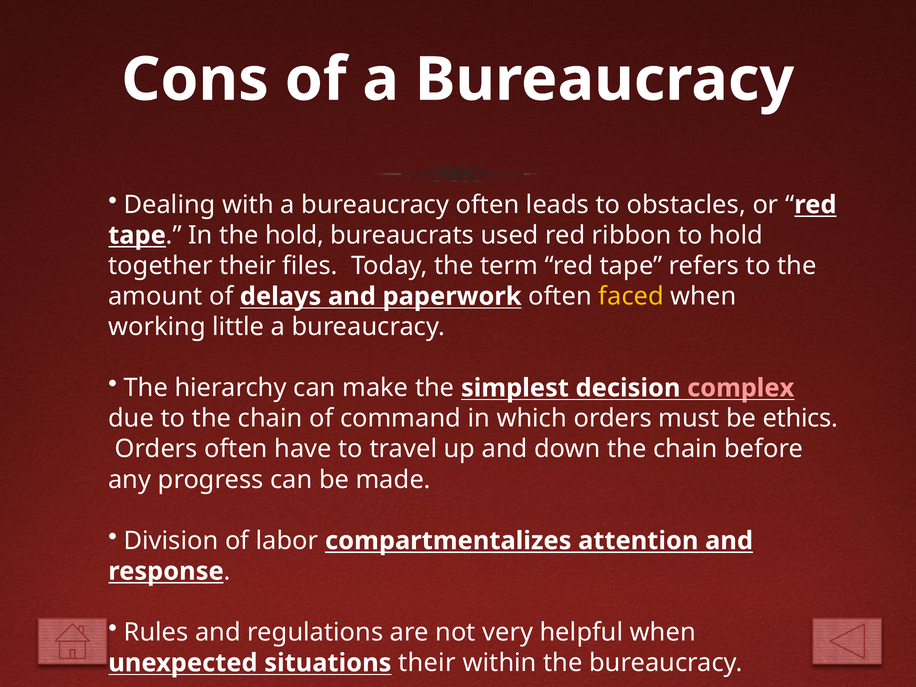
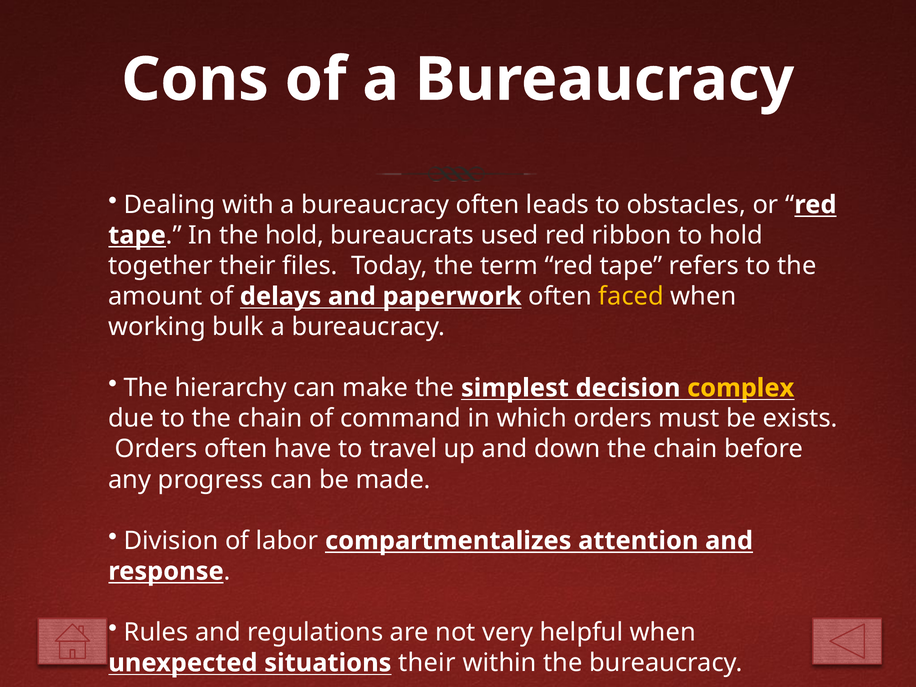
little: little -> bulk
complex colour: pink -> yellow
ethics: ethics -> exists
